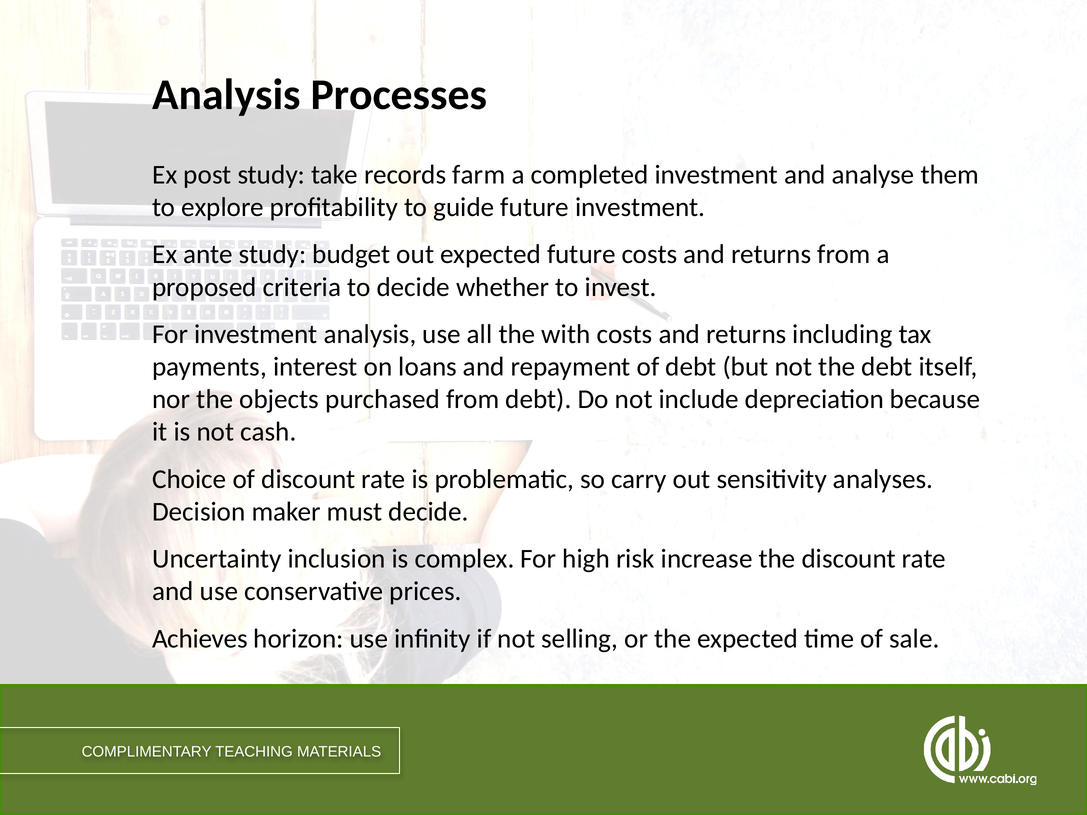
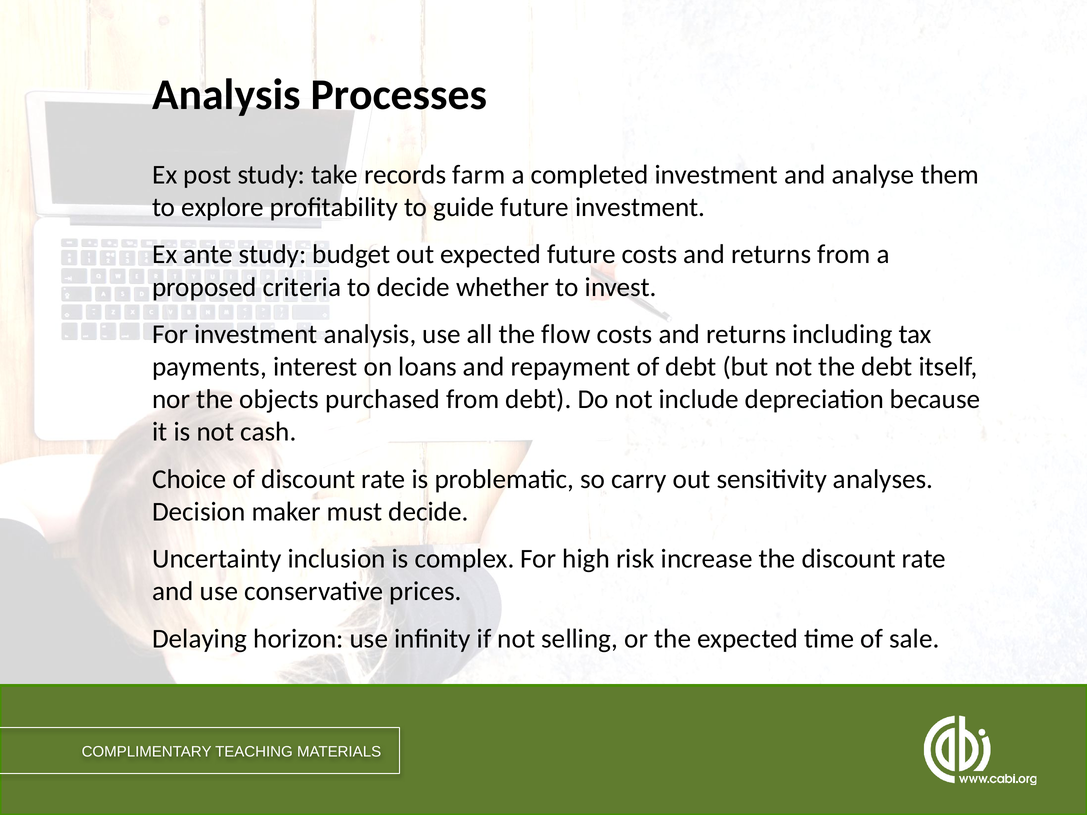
with: with -> flow
Achieves: Achieves -> Delaying
